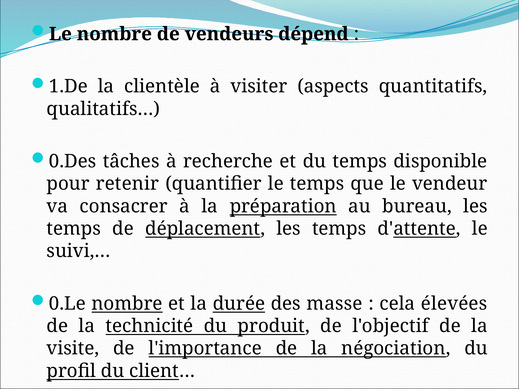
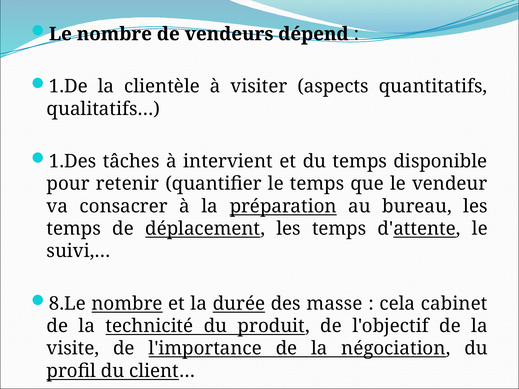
0.Des: 0.Des -> 1.Des
recherche: recherche -> intervient
0.Le: 0.Le -> 8.Le
élevées: élevées -> cabinet
